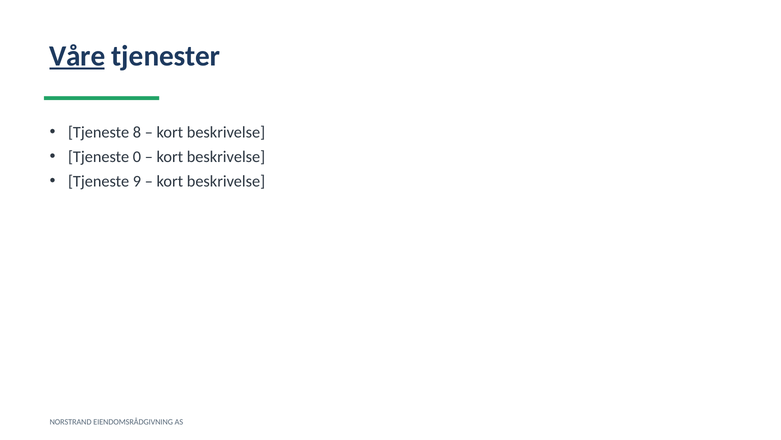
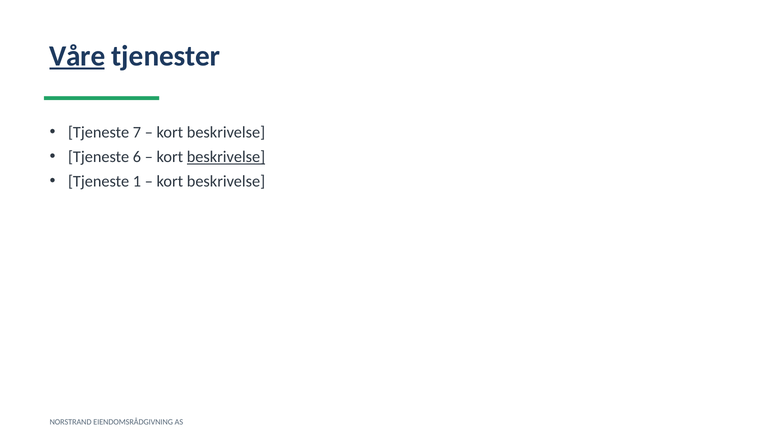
8: 8 -> 7
0: 0 -> 6
beskrivelse at (226, 157) underline: none -> present
9: 9 -> 1
